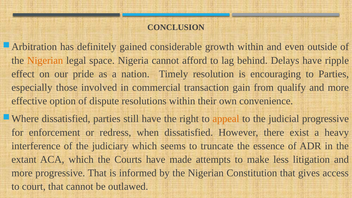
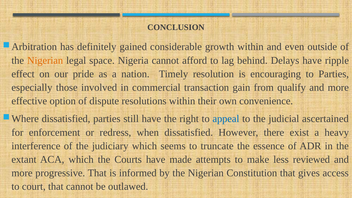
appeal colour: orange -> blue
judicial progressive: progressive -> ascertained
litigation: litigation -> reviewed
